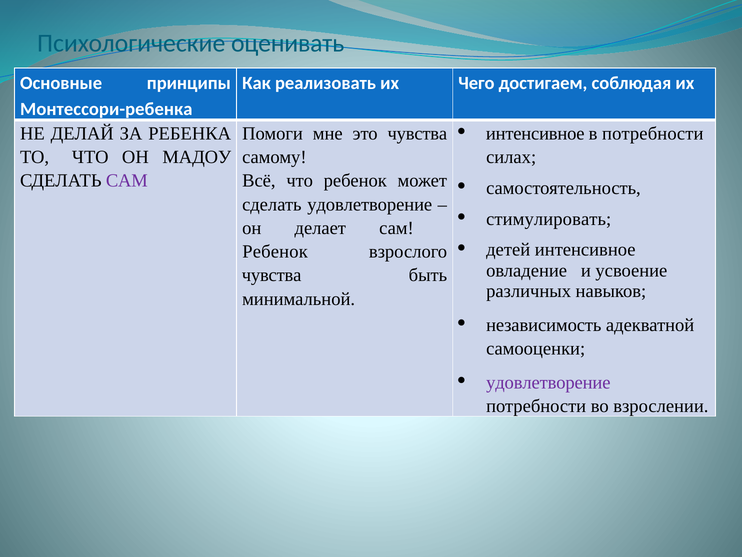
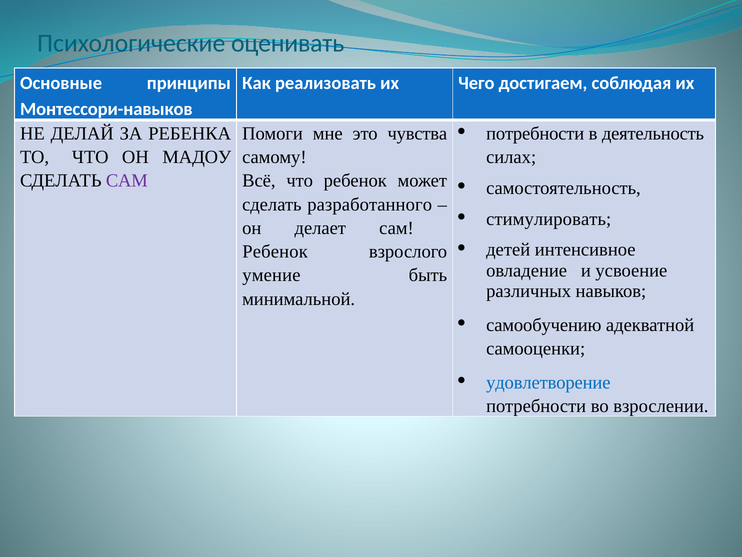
Монтессори-ребенка: Монтессори-ребенка -> Монтессори-навыков
интенсивное at (535, 133): интенсивное -> потребности
в потребности: потребности -> деятельность
сделать удовлетворение: удовлетворение -> разработанного
чувства at (272, 275): чувства -> умение
независимость: независимость -> самообучению
удовлетворение at (548, 382) colour: purple -> blue
